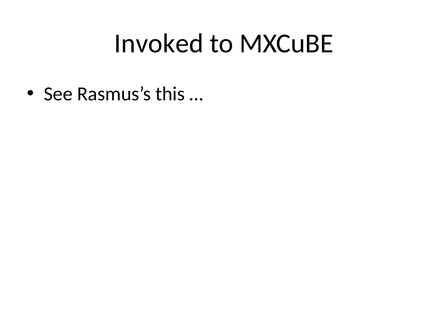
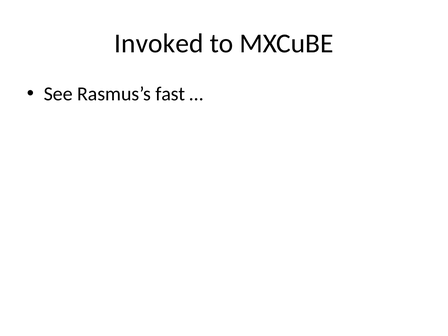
this: this -> fast
